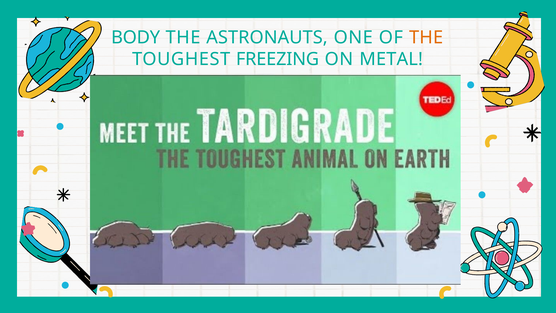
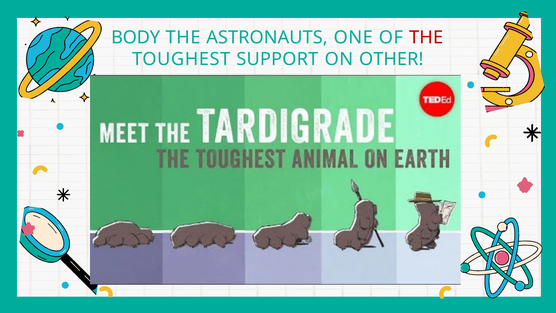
THE at (426, 37) colour: orange -> red
FREEZING: FREEZING -> SUPPORT
METAL: METAL -> OTHER
